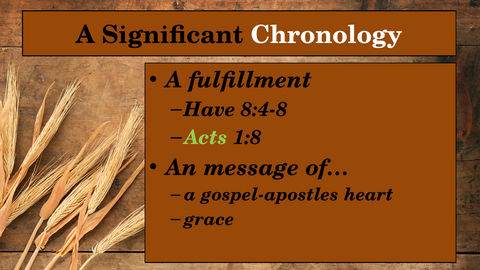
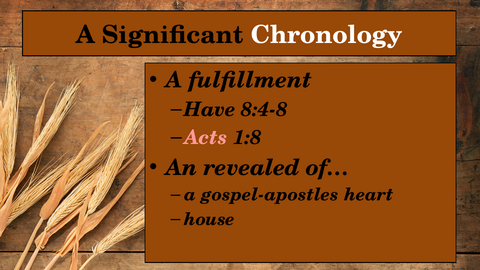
Acts colour: light green -> pink
message: message -> revealed
grace: grace -> house
